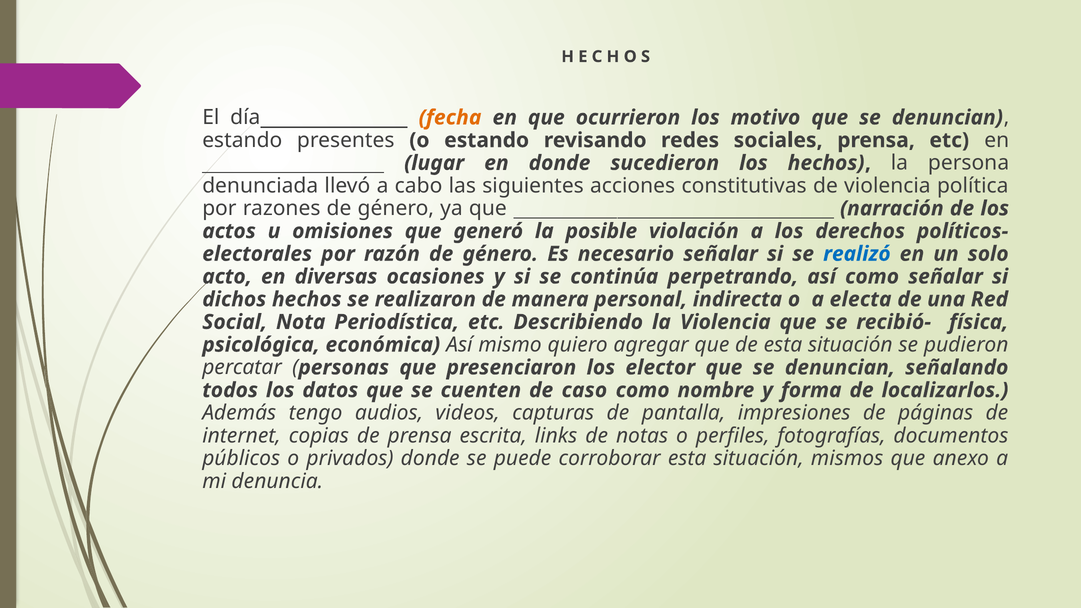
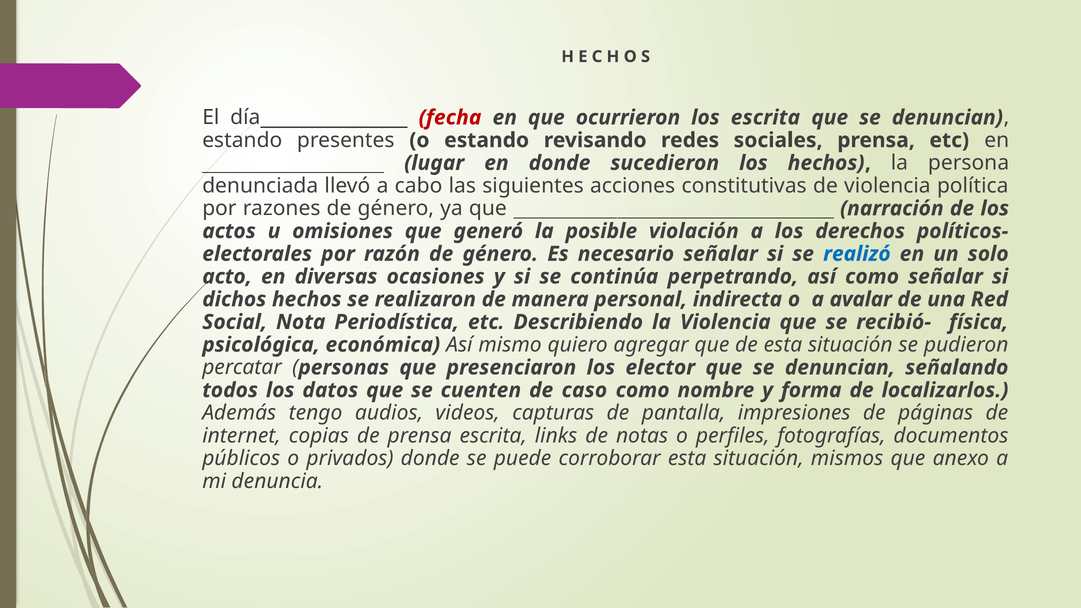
fecha colour: orange -> red
los motivo: motivo -> escrita
electa: electa -> avalar
